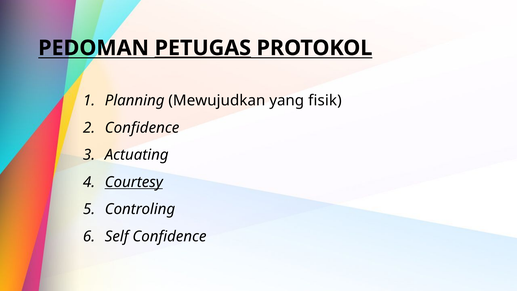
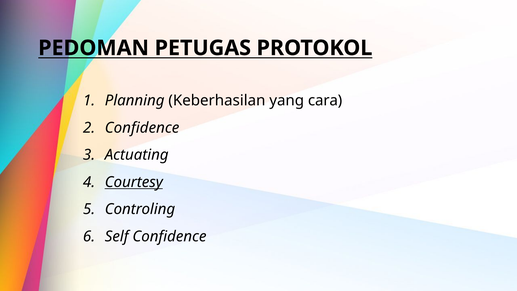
PETUGAS underline: present -> none
Mewujudkan: Mewujudkan -> Keberhasilan
fisik: fisik -> cara
